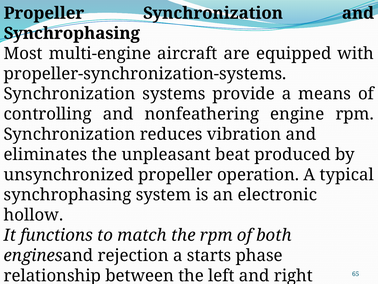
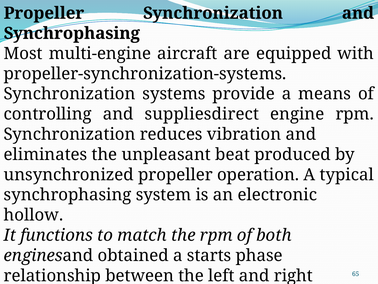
nonfeathering: nonfeathering -> suppliesdirect
rejection: rejection -> obtained
